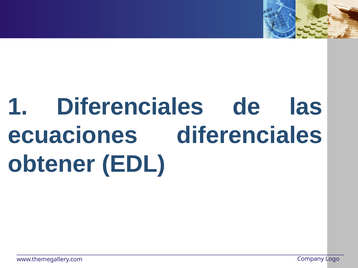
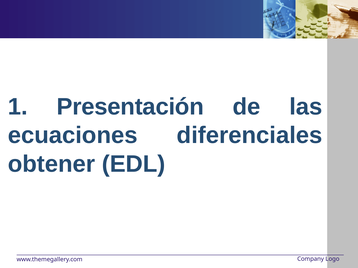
1 Diferenciales: Diferenciales -> Presentación
